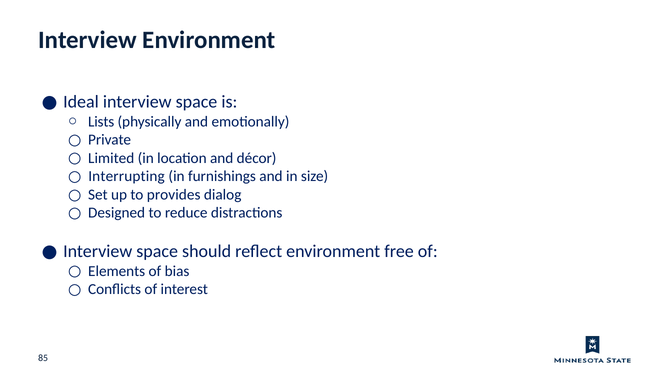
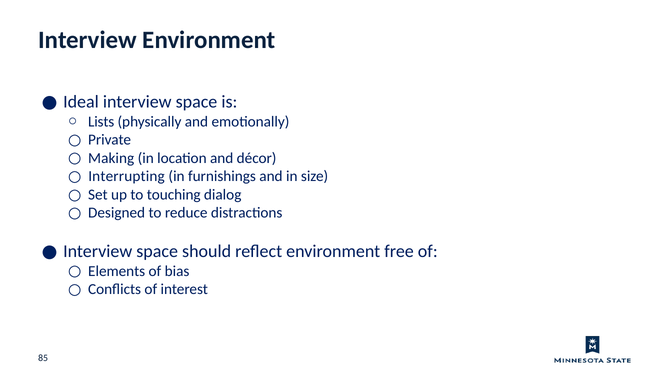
Limited: Limited -> Making
provides: provides -> touching
